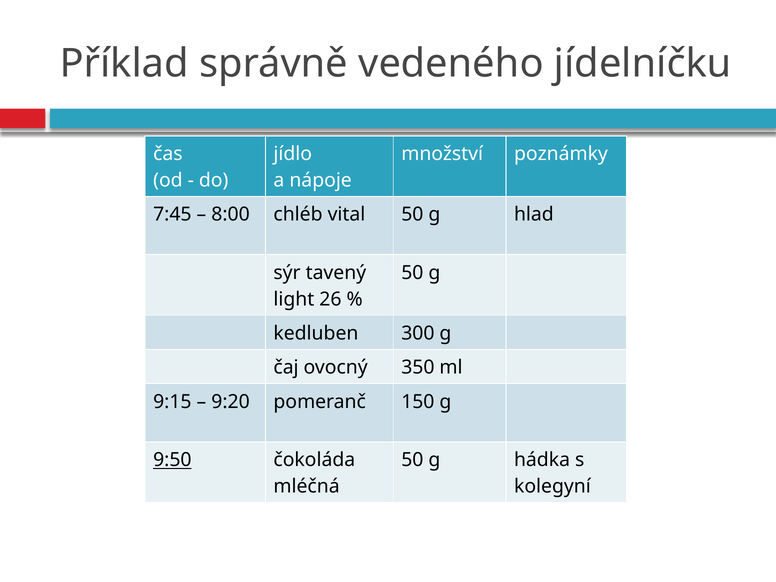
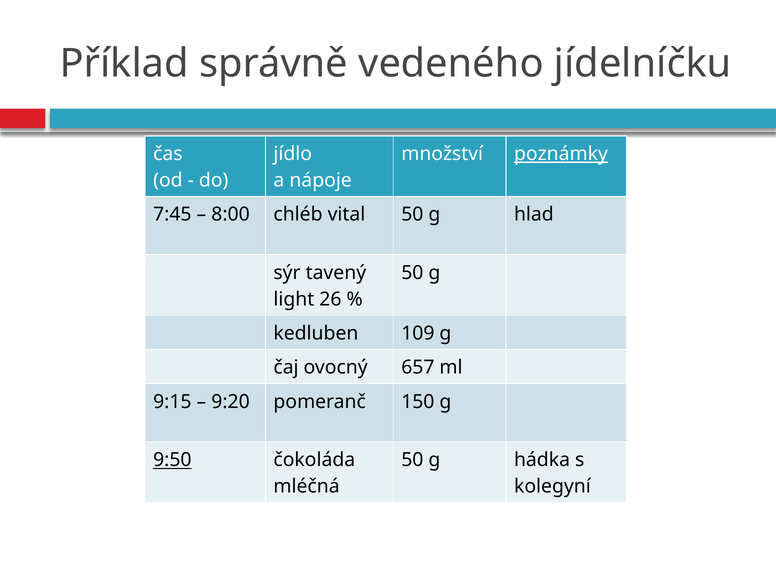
poznámky underline: none -> present
300: 300 -> 109
350: 350 -> 657
